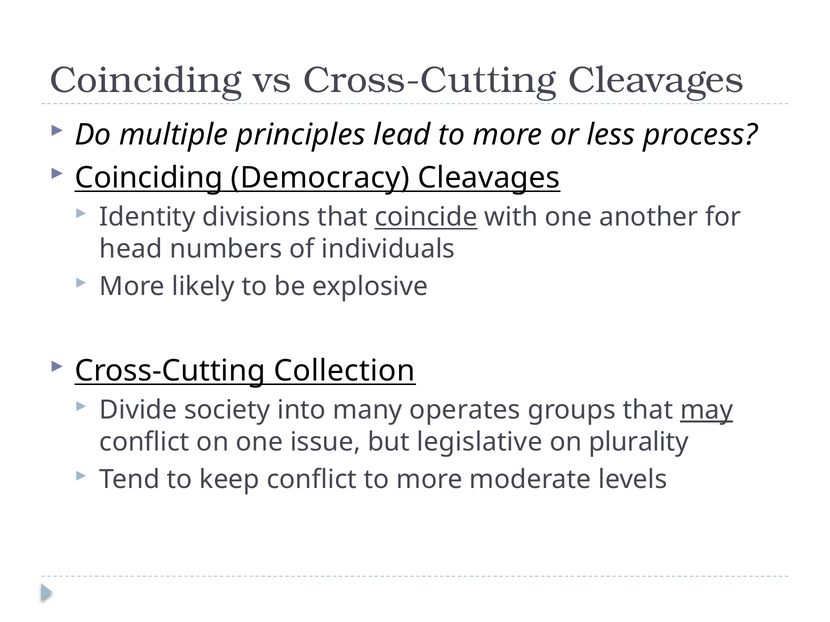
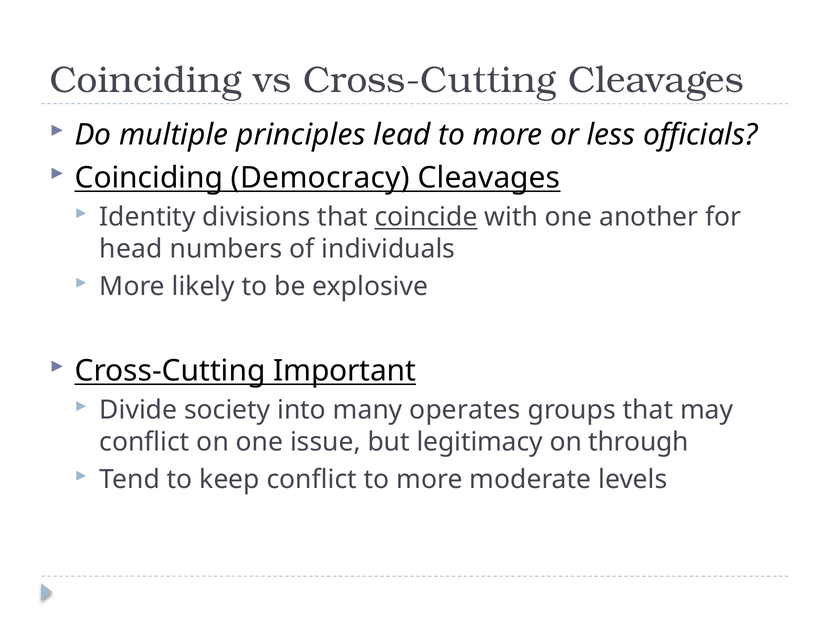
process: process -> officials
Collection: Collection -> Important
may underline: present -> none
legislative: legislative -> legitimacy
plurality: plurality -> through
